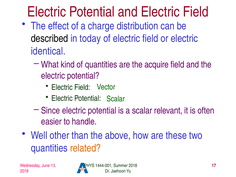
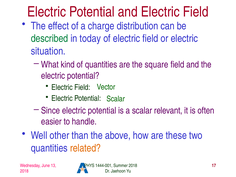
described colour: black -> green
identical: identical -> situation
acquire: acquire -> square
